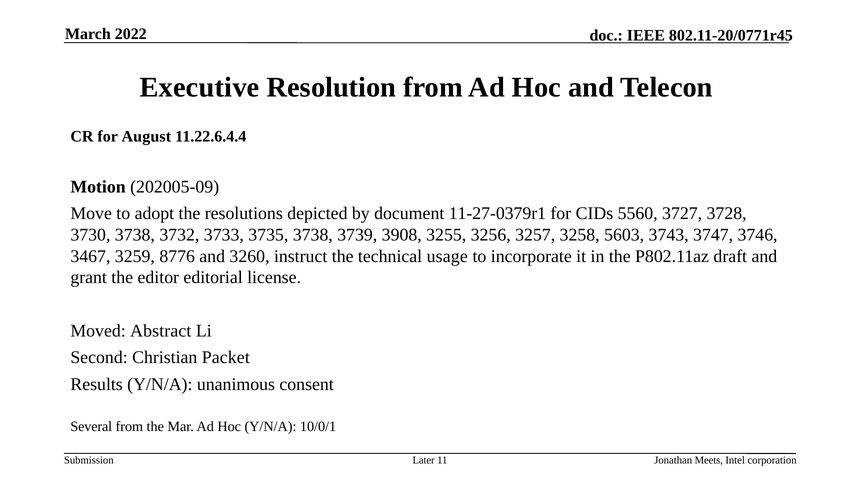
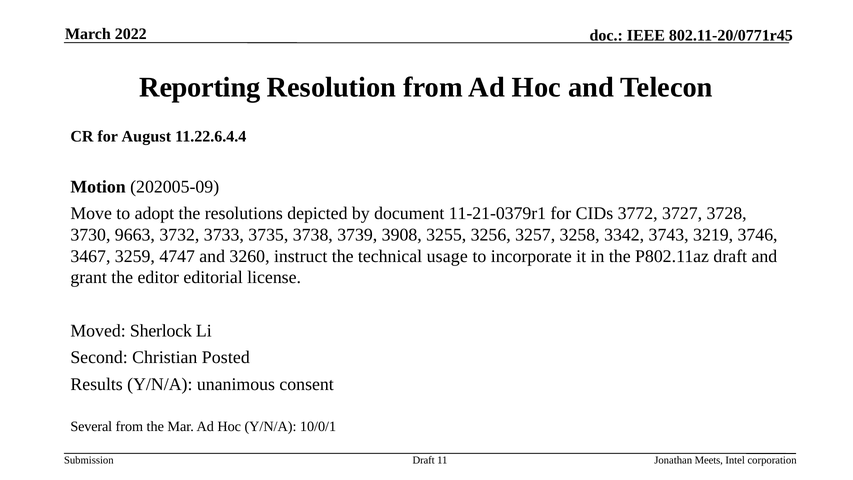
Executive: Executive -> Reporting
11-27-0379r1: 11-27-0379r1 -> 11-21-0379r1
5560: 5560 -> 3772
3730 3738: 3738 -> 9663
5603: 5603 -> 3342
3747: 3747 -> 3219
8776: 8776 -> 4747
Abstract: Abstract -> Sherlock
Packet: Packet -> Posted
Later at (424, 460): Later -> Draft
